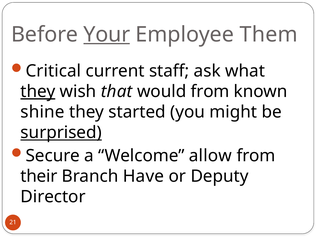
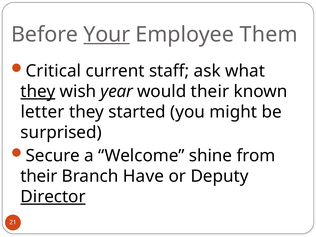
that: that -> year
would from: from -> their
shine: shine -> letter
surprised underline: present -> none
allow: allow -> shine
Director underline: none -> present
